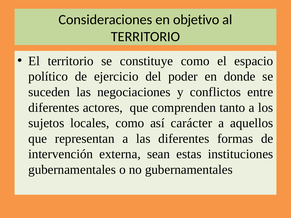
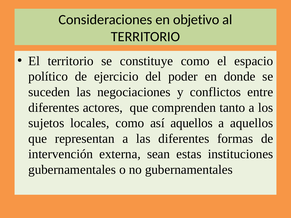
así carácter: carácter -> aquellos
